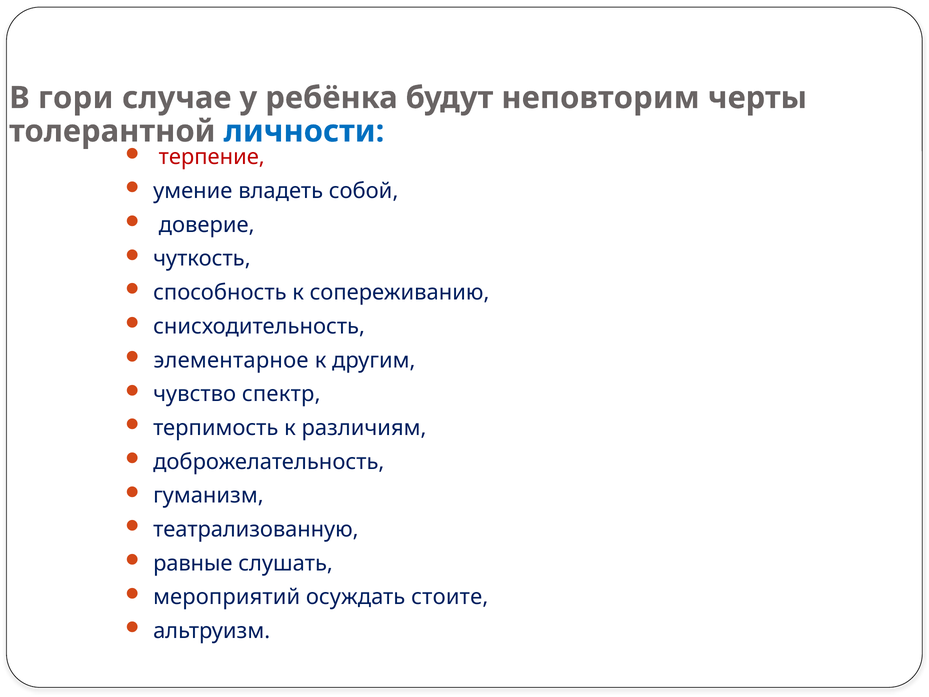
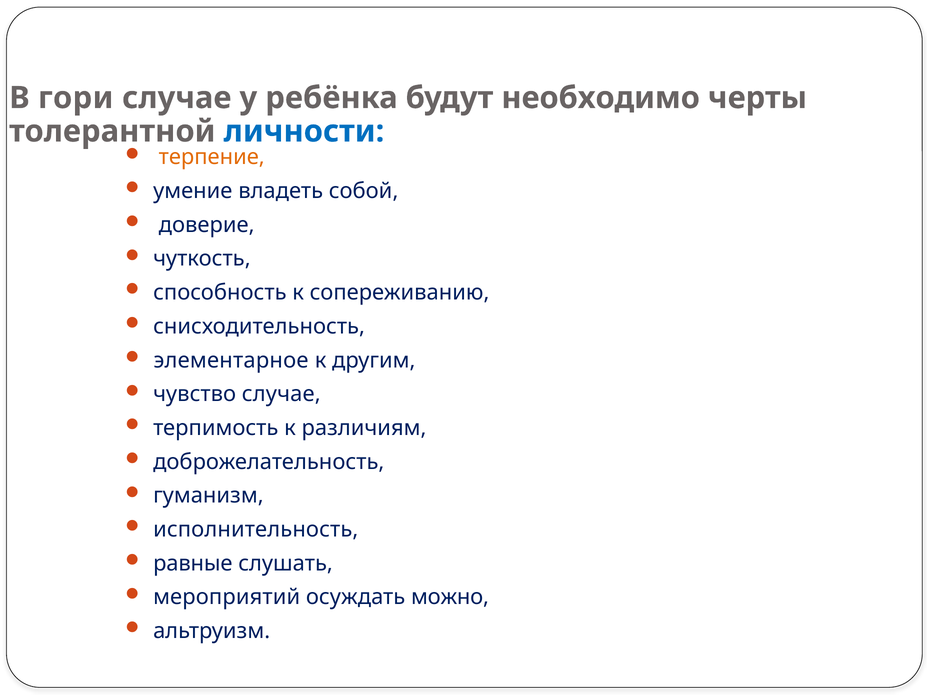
неповторим: неповторим -> необходимо
терпение colour: red -> orange
чувство спектр: спектр -> случае
театрализованную: театрализованную -> исполнительность
стоите: стоите -> можно
